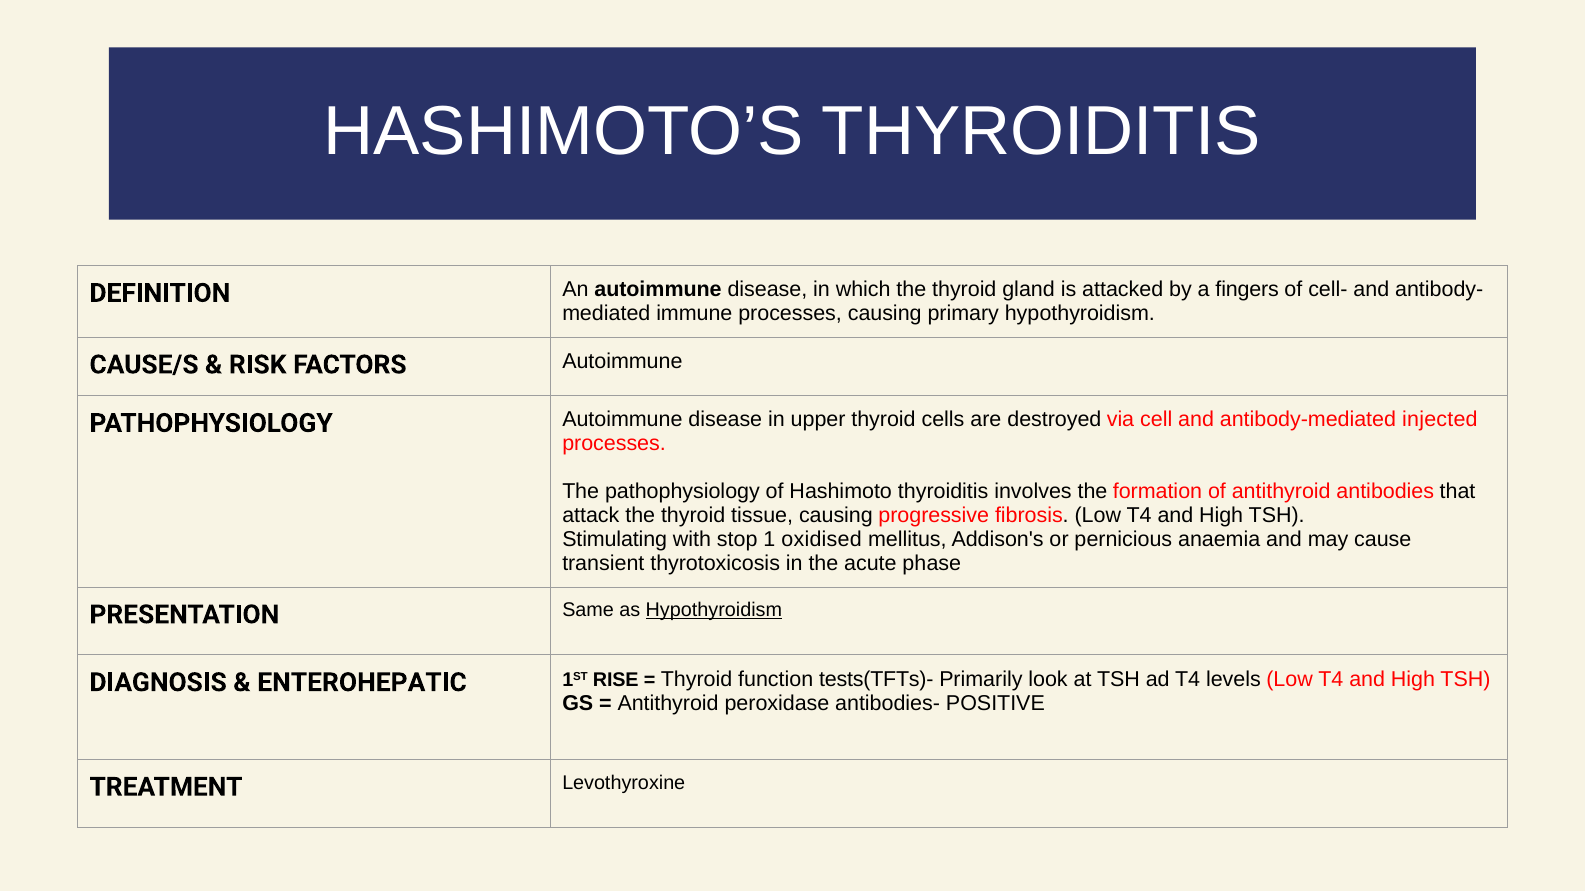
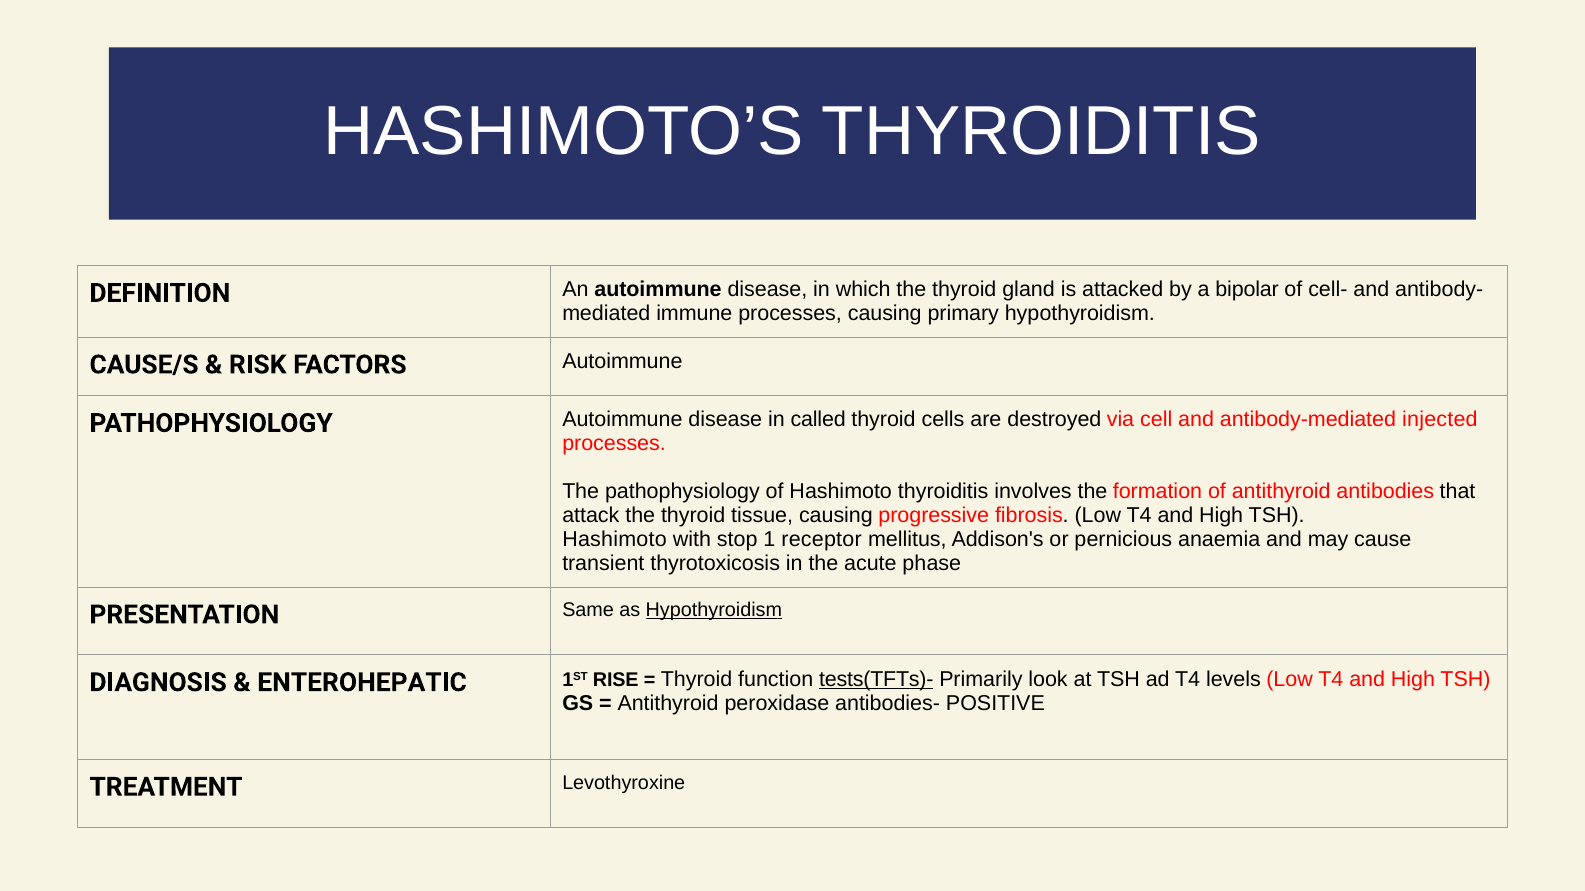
fingers: fingers -> bipolar
upper: upper -> called
Stimulating at (615, 540): Stimulating -> Hashimoto
oxidised: oxidised -> receptor
tests(TFTs)- underline: none -> present
